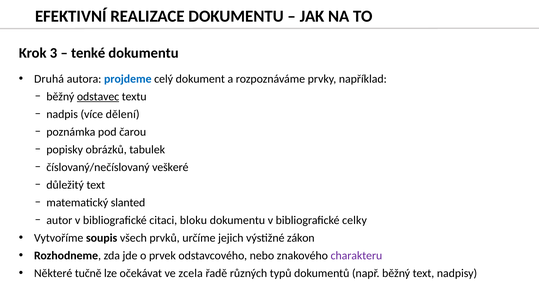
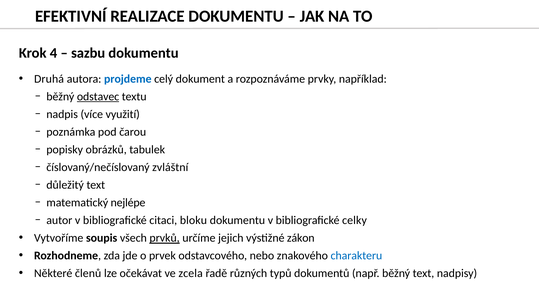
3: 3 -> 4
tenké: tenké -> sazbu
dělení: dělení -> využití
veškeré: veškeré -> zvláštní
slanted: slanted -> nejlépe
prvků underline: none -> present
charakteru colour: purple -> blue
tučně: tučně -> členů
